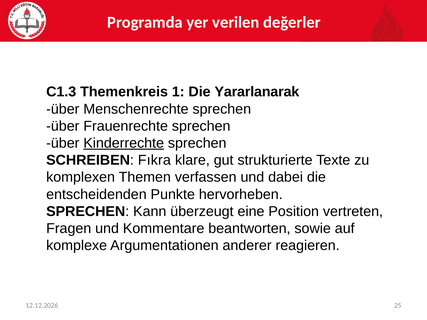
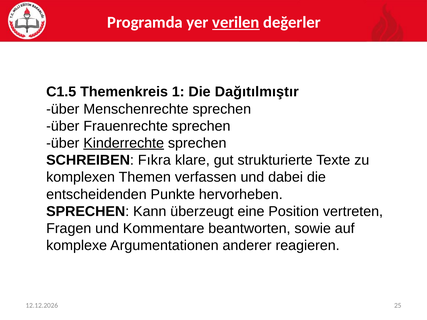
verilen underline: none -> present
C1.3: C1.3 -> C1.5
Yararlanarak: Yararlanarak -> Dağıtılmıştır
